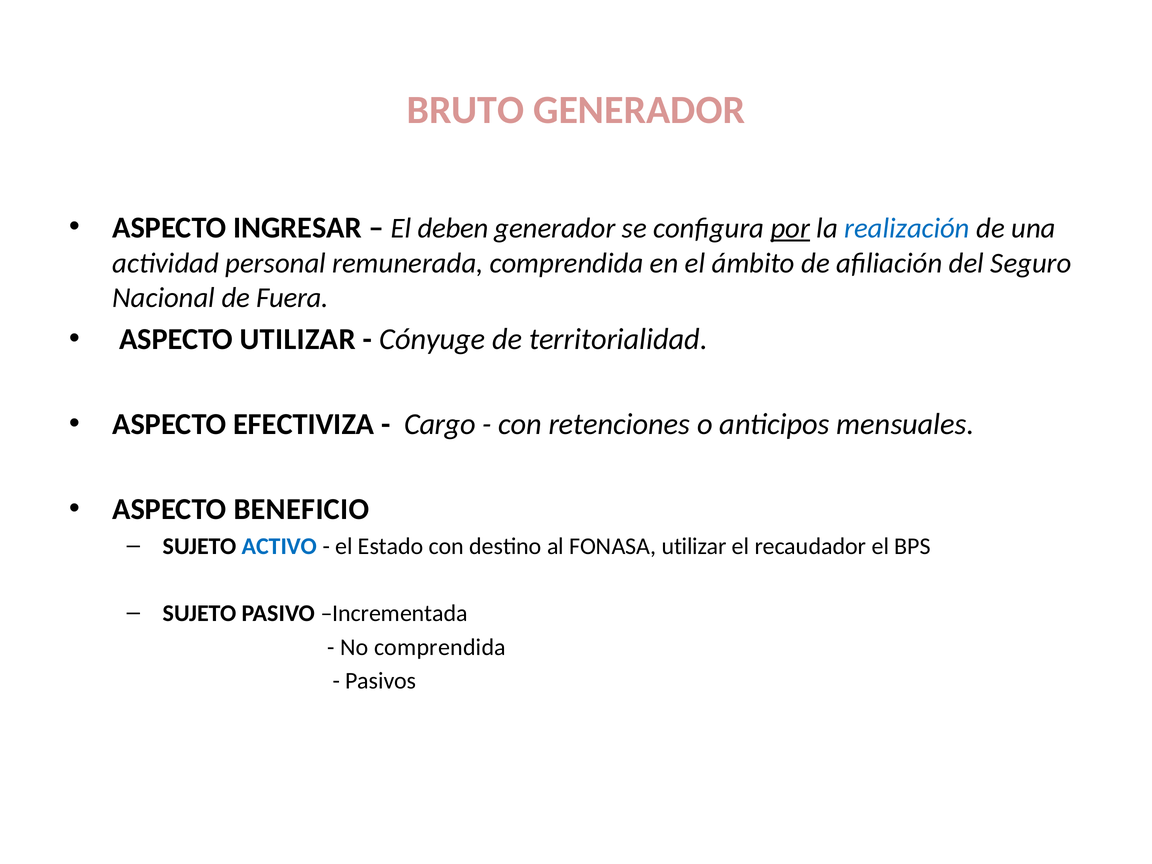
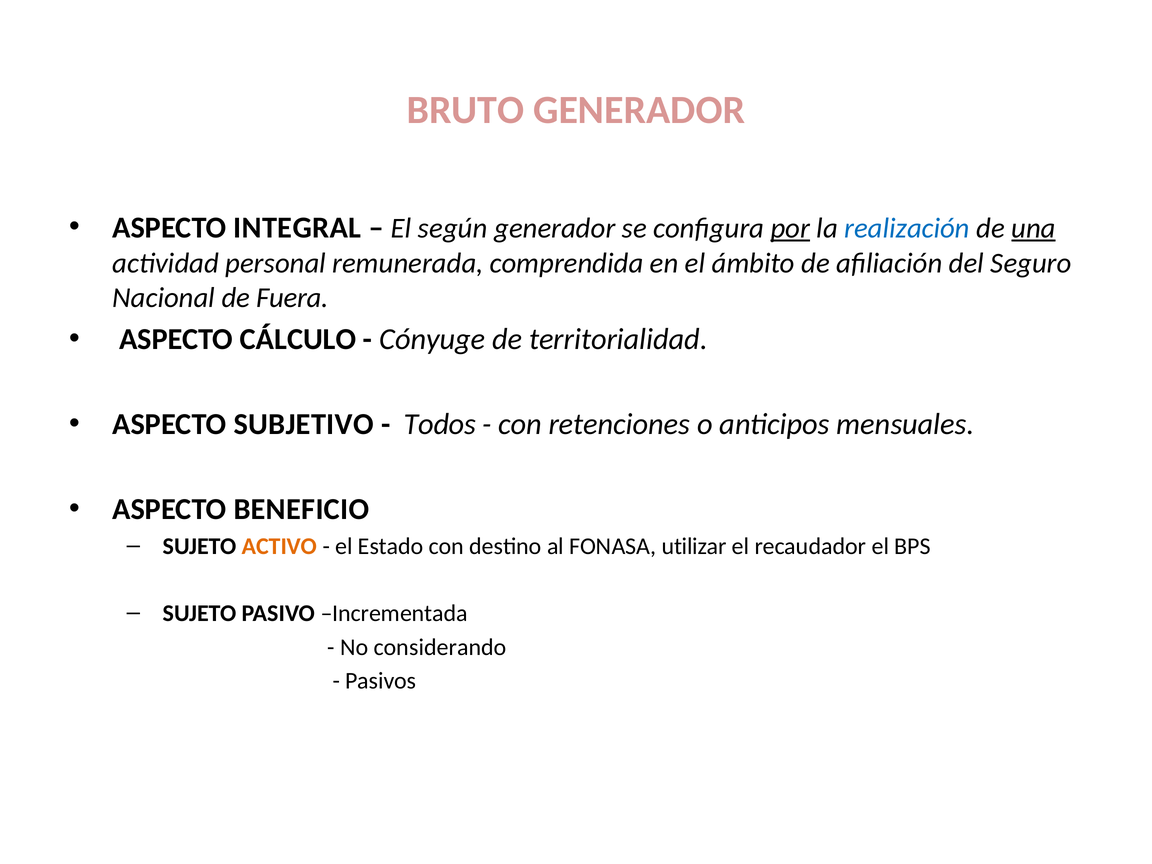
INGRESAR: INGRESAR -> INTEGRAL
deben: deben -> según
una underline: none -> present
ASPECTO UTILIZAR: UTILIZAR -> CÁLCULO
EFECTIVIZA: EFECTIVIZA -> SUBJETIVO
Cargo: Cargo -> Todos
ACTIVO colour: blue -> orange
No comprendida: comprendida -> considerando
